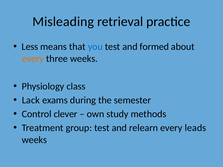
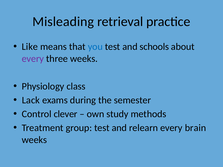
Less: Less -> Like
formed: formed -> schools
every at (33, 59) colour: orange -> purple
leads: leads -> brain
